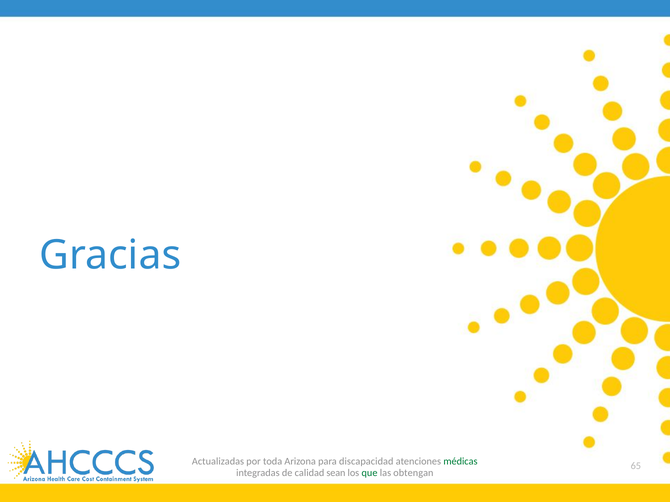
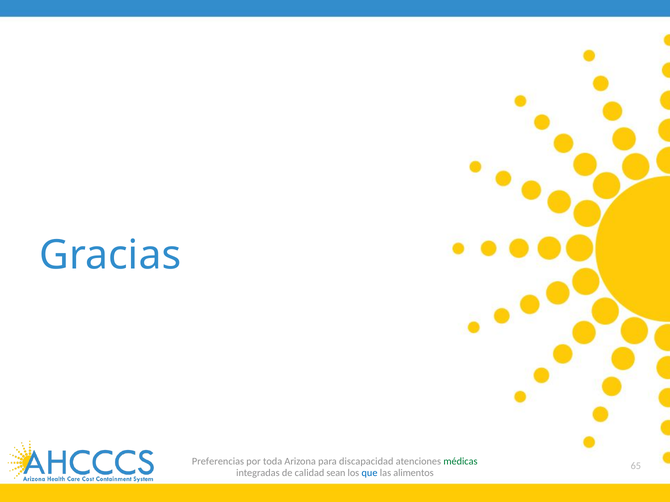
Actualizadas: Actualizadas -> Preferencias
que colour: green -> blue
obtengan: obtengan -> alimentos
